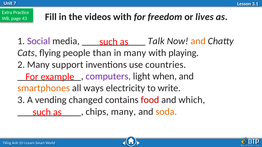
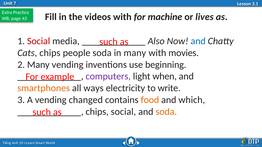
freedom: freedom -> machine
Social at (39, 41) colour: purple -> red
Talk: Talk -> Also
and at (198, 41) colour: orange -> blue
Cats ﬂying: ﬂying -> chips
people than: than -> soda
playing: playing -> movies
Many support: support -> vending
countries: countries -> beginning
food colour: red -> orange
chips many: many -> social
